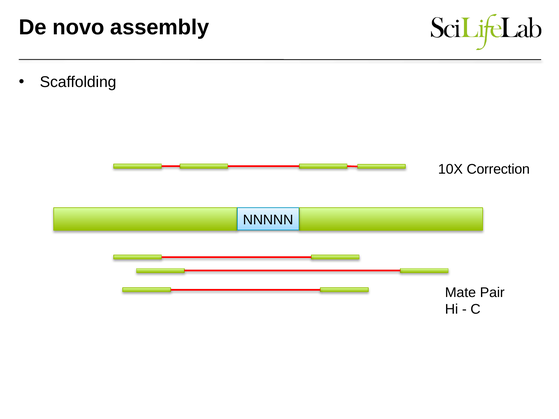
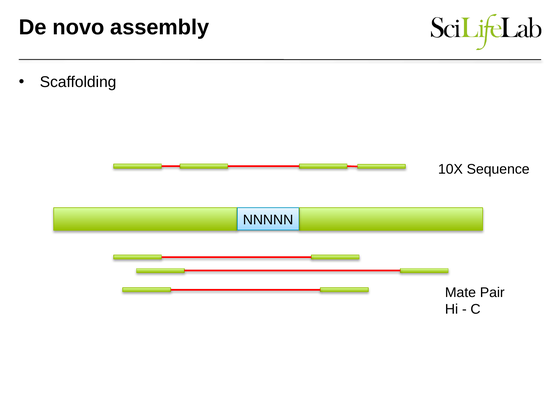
Correction: Correction -> Sequence
